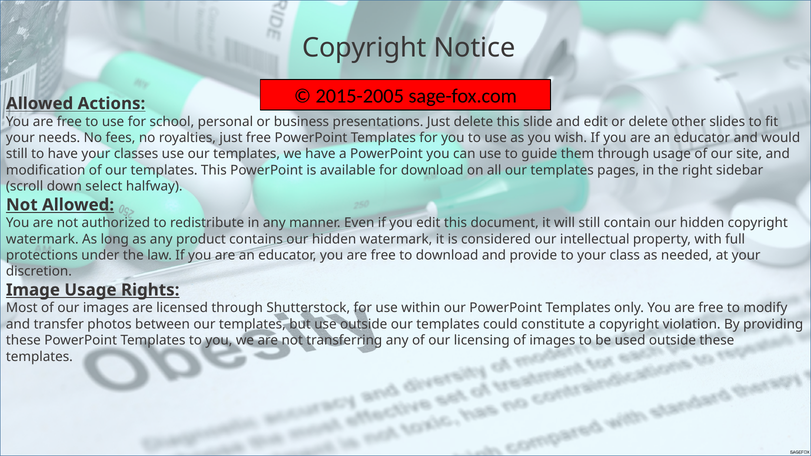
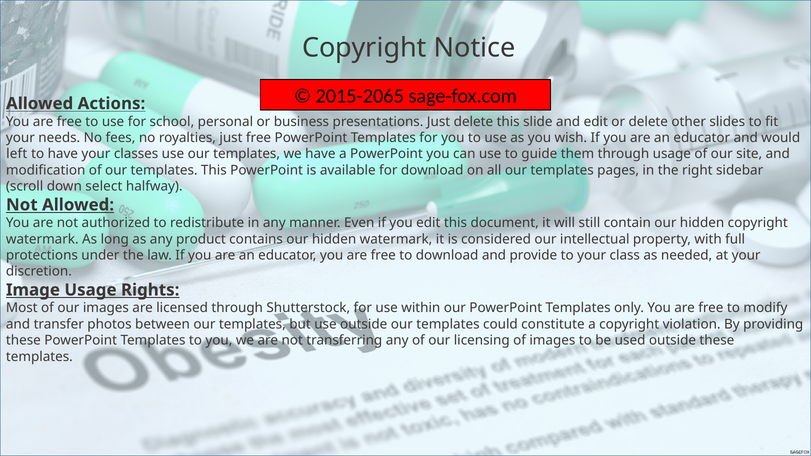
2015-2005: 2015-2005 -> 2015-2065
still at (17, 154): still -> left
